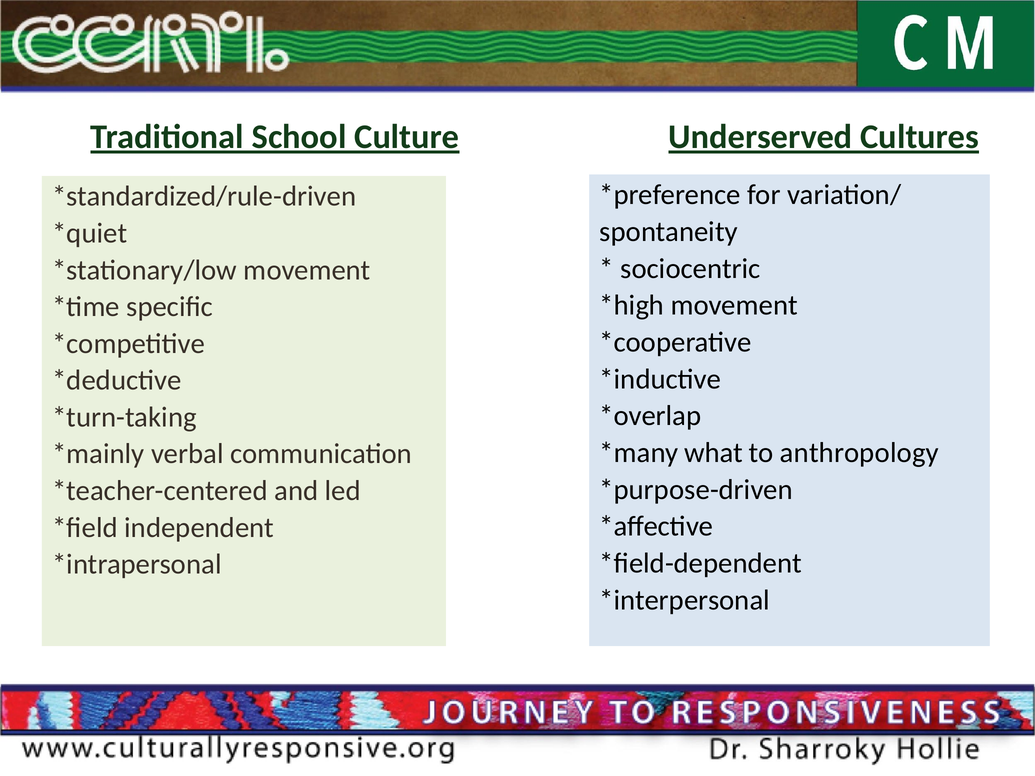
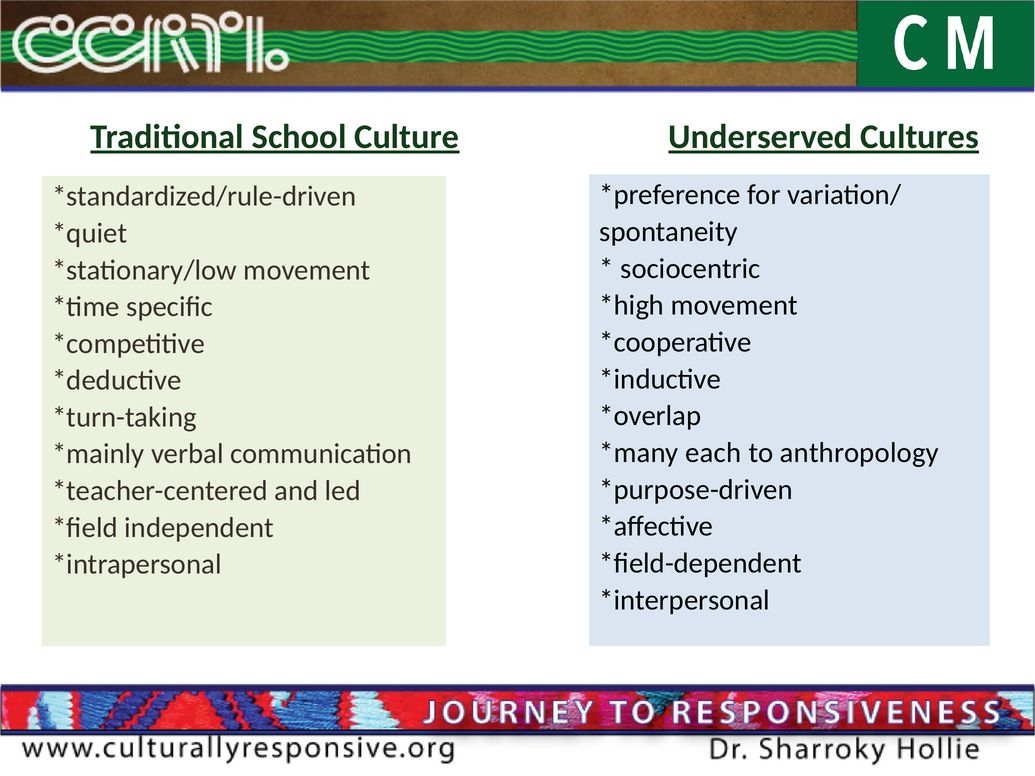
what: what -> each
